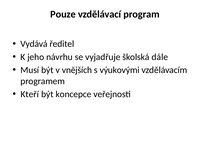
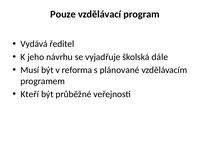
vnějších: vnějších -> reforma
výukovými: výukovými -> plánované
koncepce: koncepce -> průběžné
